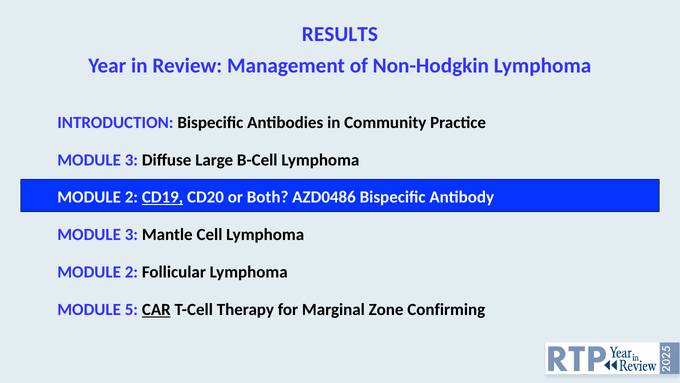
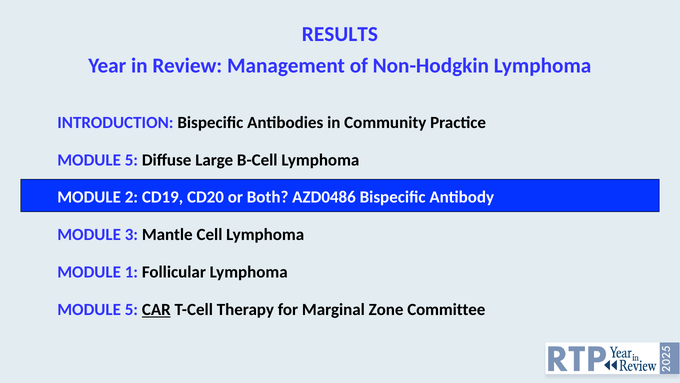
3 at (131, 160): 3 -> 5
CD19 underline: present -> none
2 at (131, 272): 2 -> 1
Confirming: Confirming -> Committee
